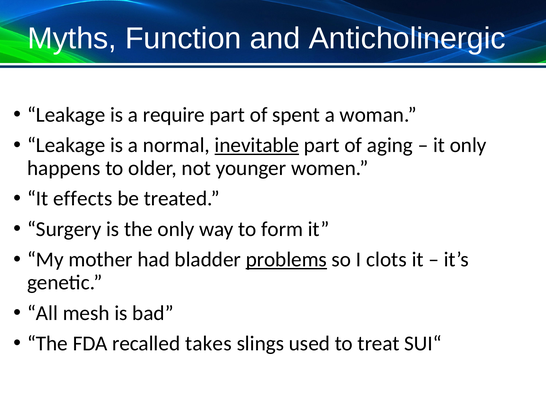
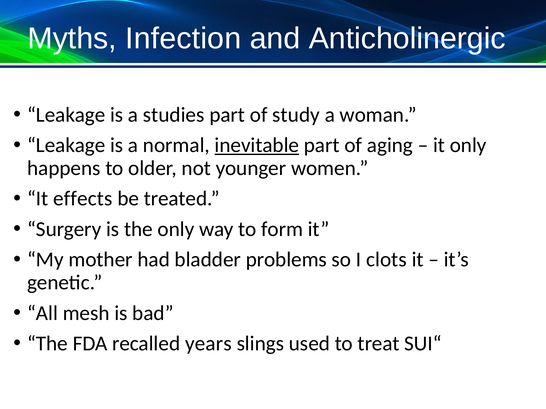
Function: Function -> Infection
require: require -> studies
spent: spent -> study
problems underline: present -> none
takes: takes -> years
